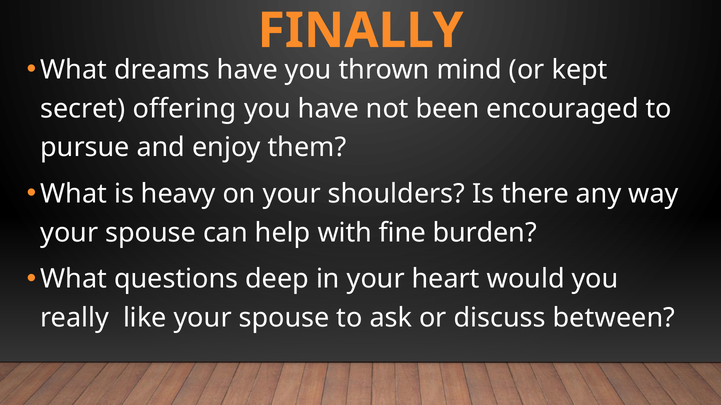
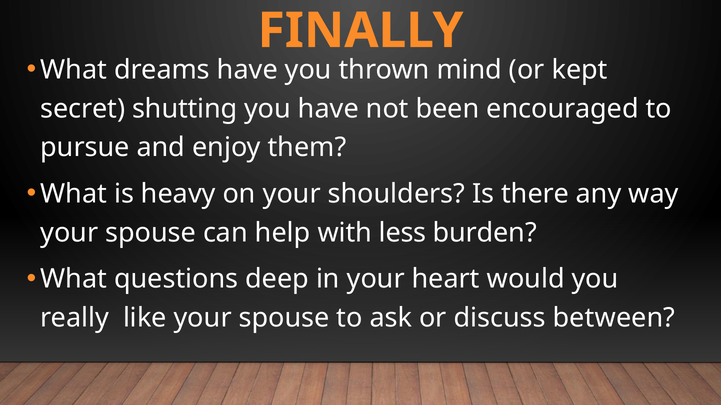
offering: offering -> shutting
fine: fine -> less
